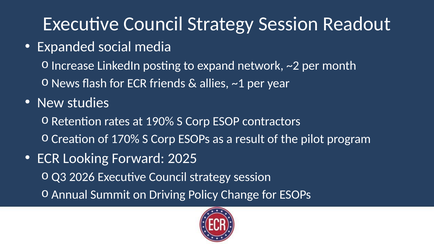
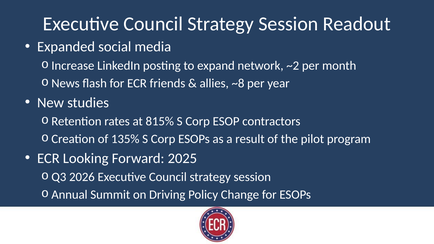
~1: ~1 -> ~8
190%: 190% -> 815%
170%: 170% -> 135%
